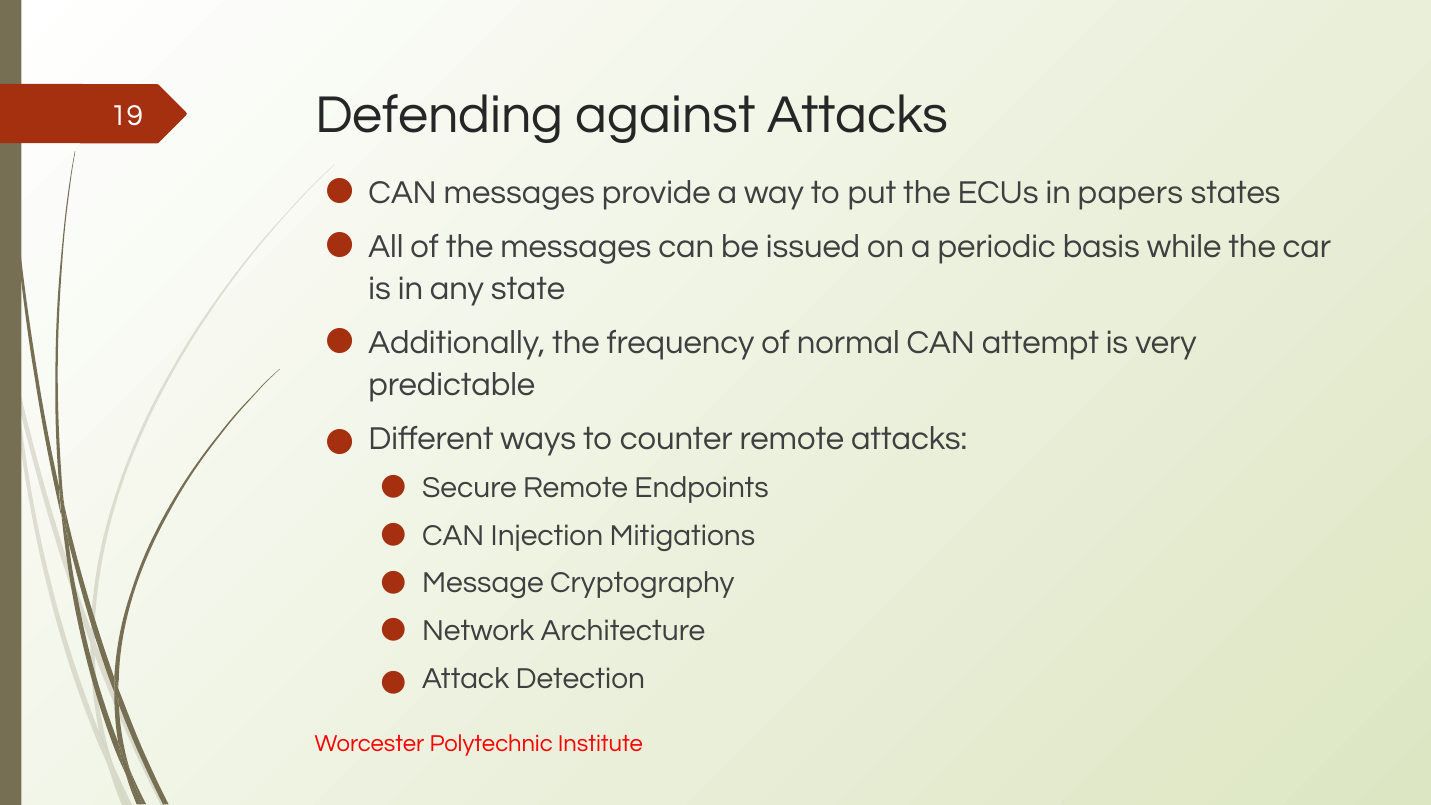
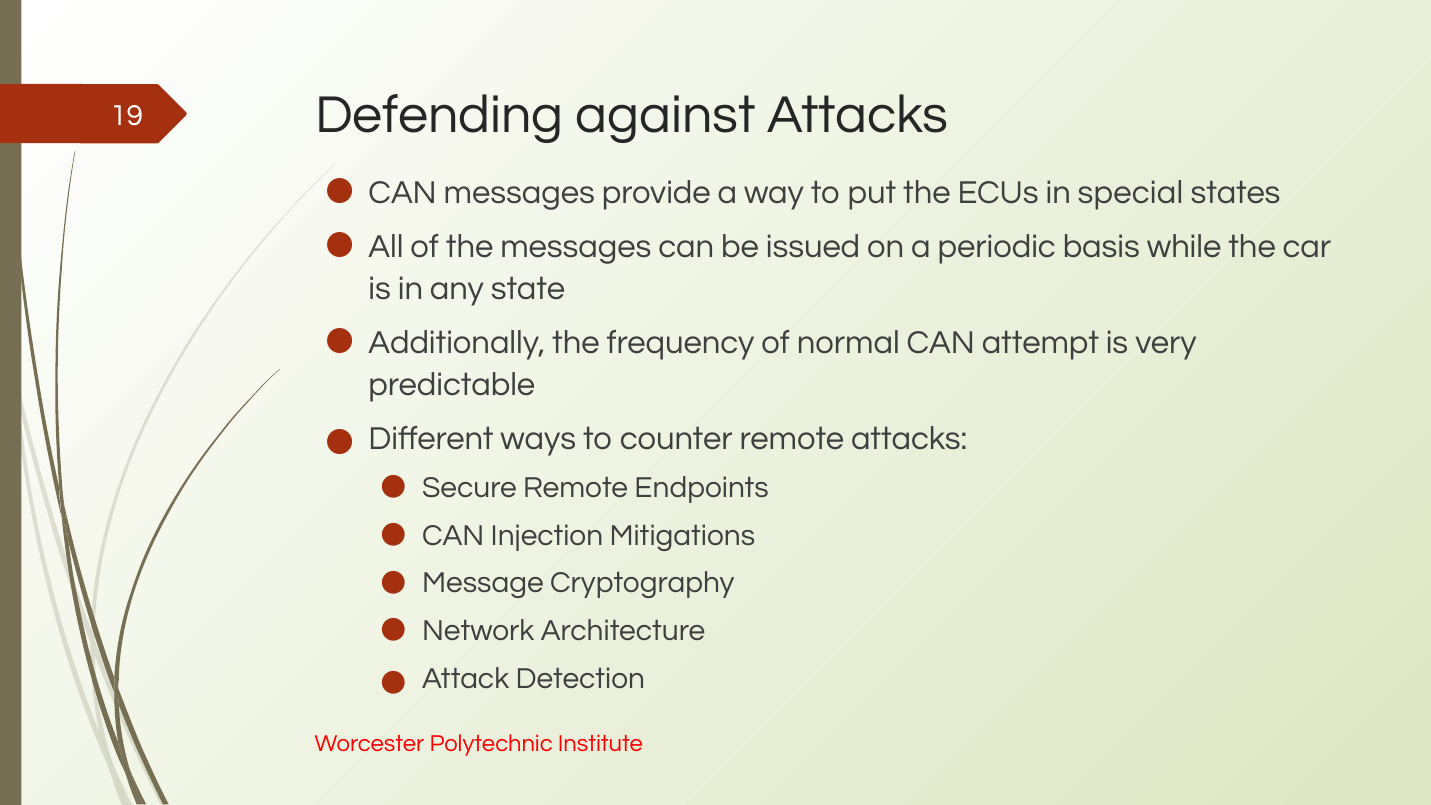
papers: papers -> special
